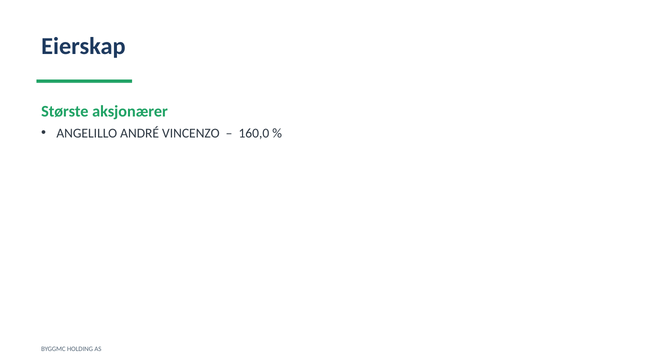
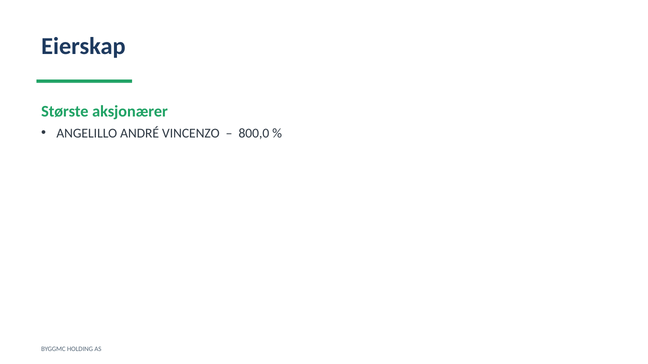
160,0: 160,0 -> 800,0
